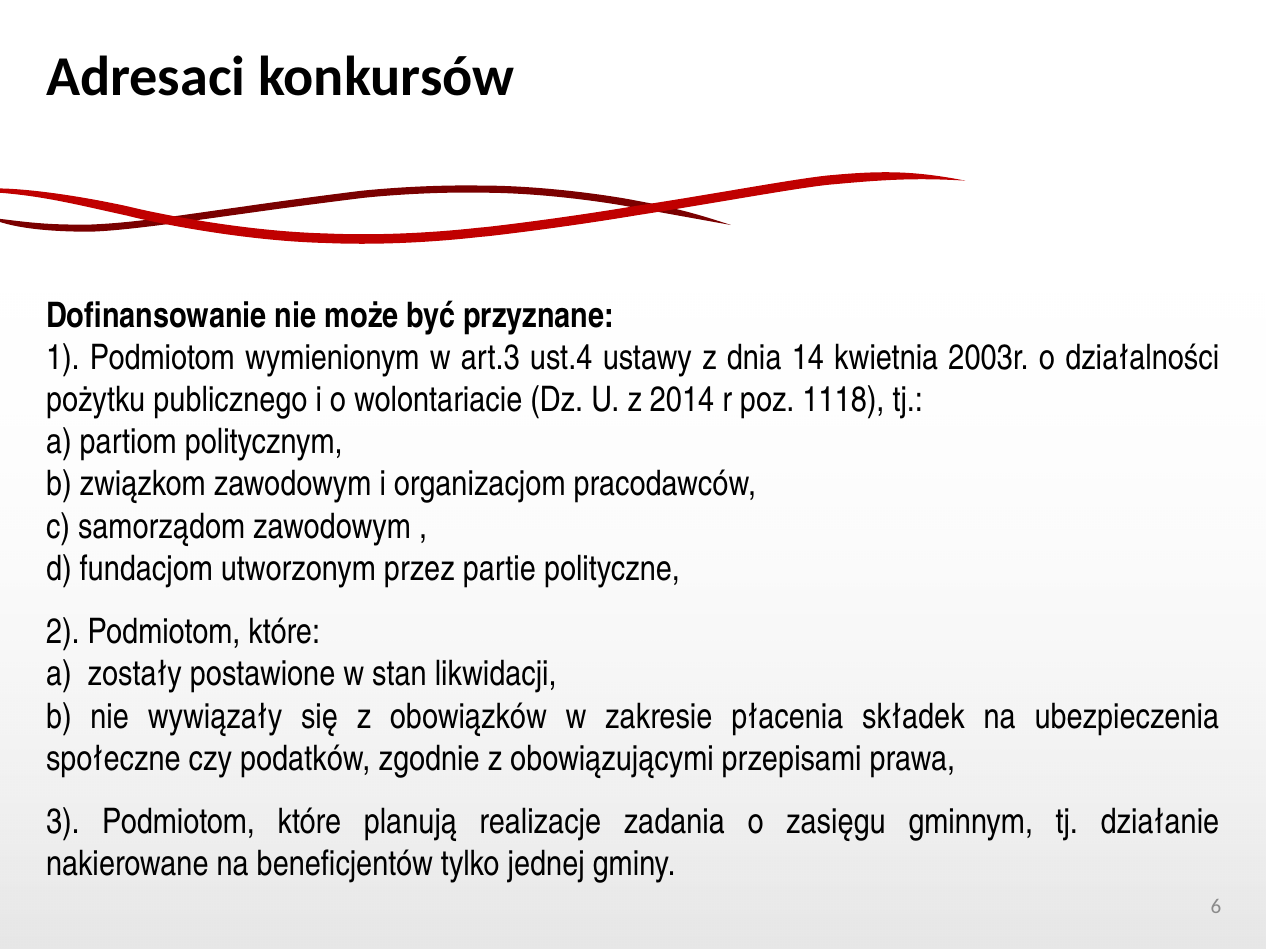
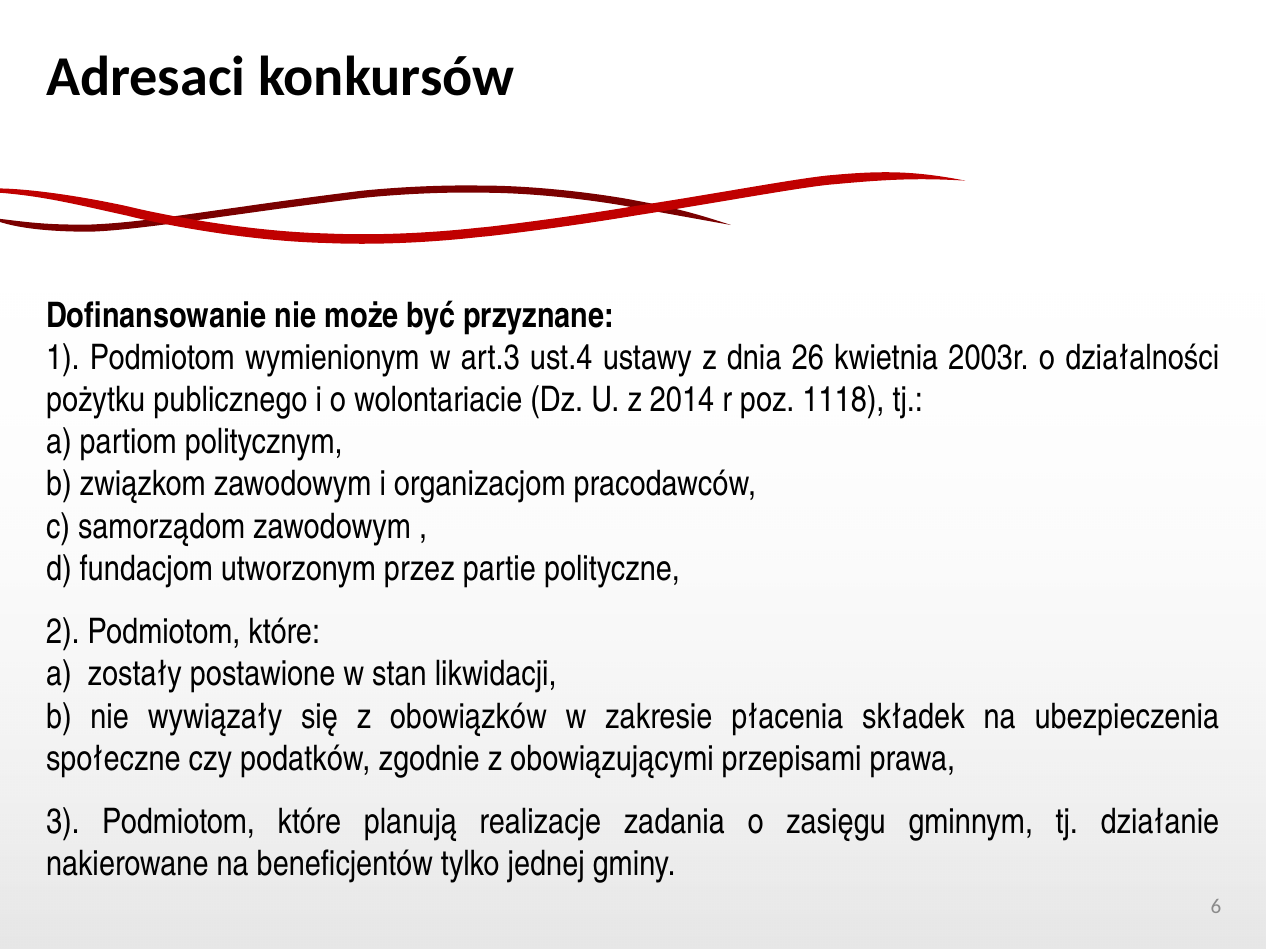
14: 14 -> 26
